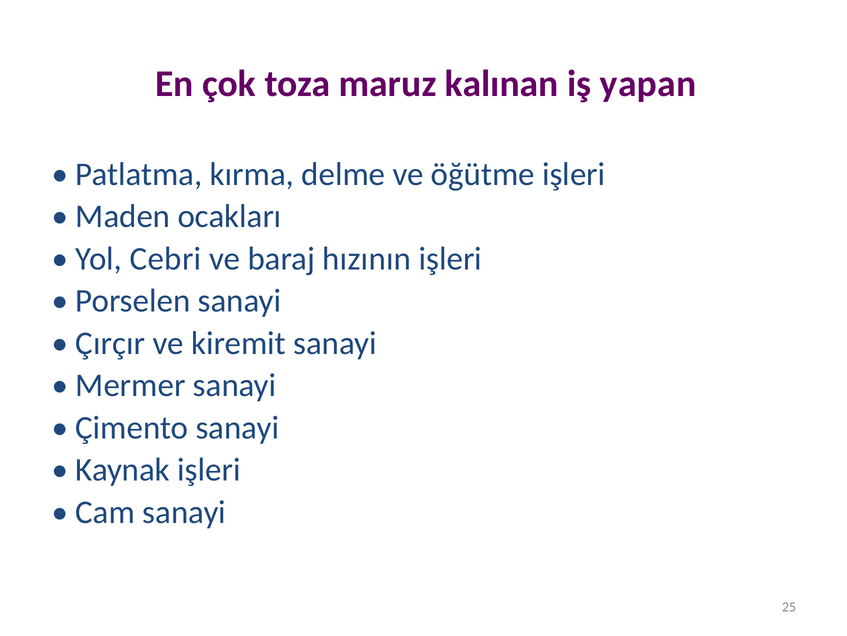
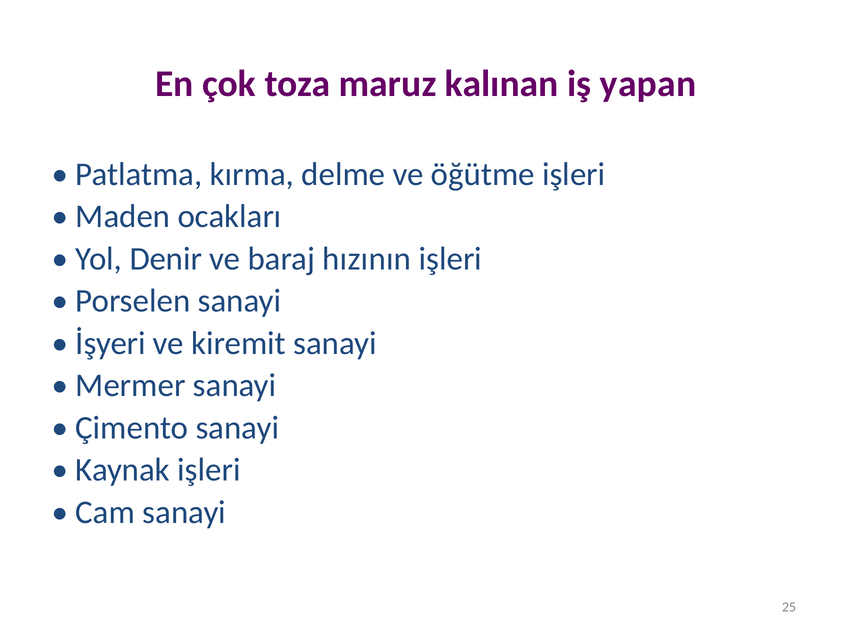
Cebri: Cebri -> Denir
Çırçır: Çırçır -> İşyeri
